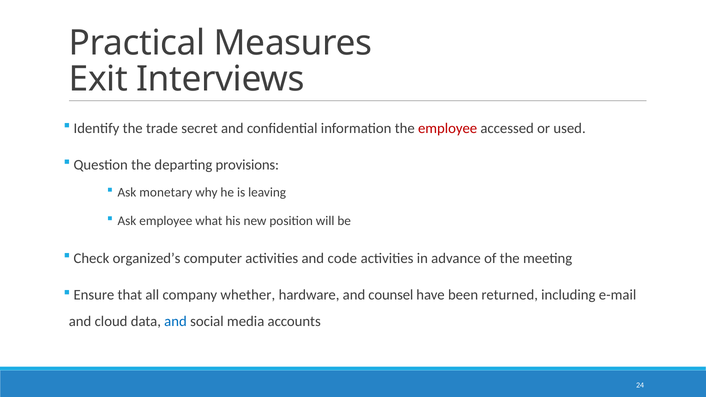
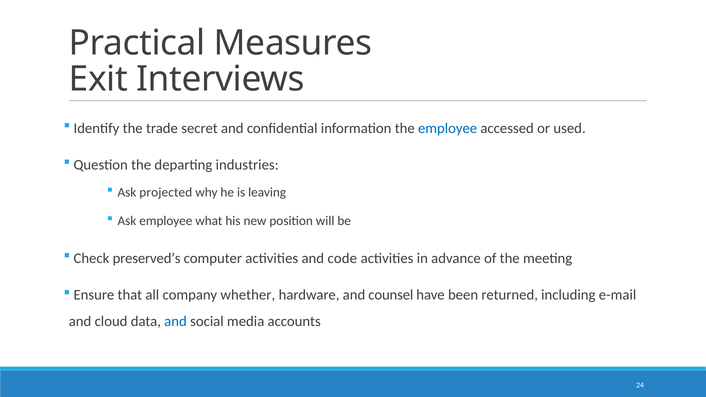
employee at (448, 128) colour: red -> blue
provisions: provisions -> industries
monetary: monetary -> projected
organized’s: organized’s -> preserved’s
